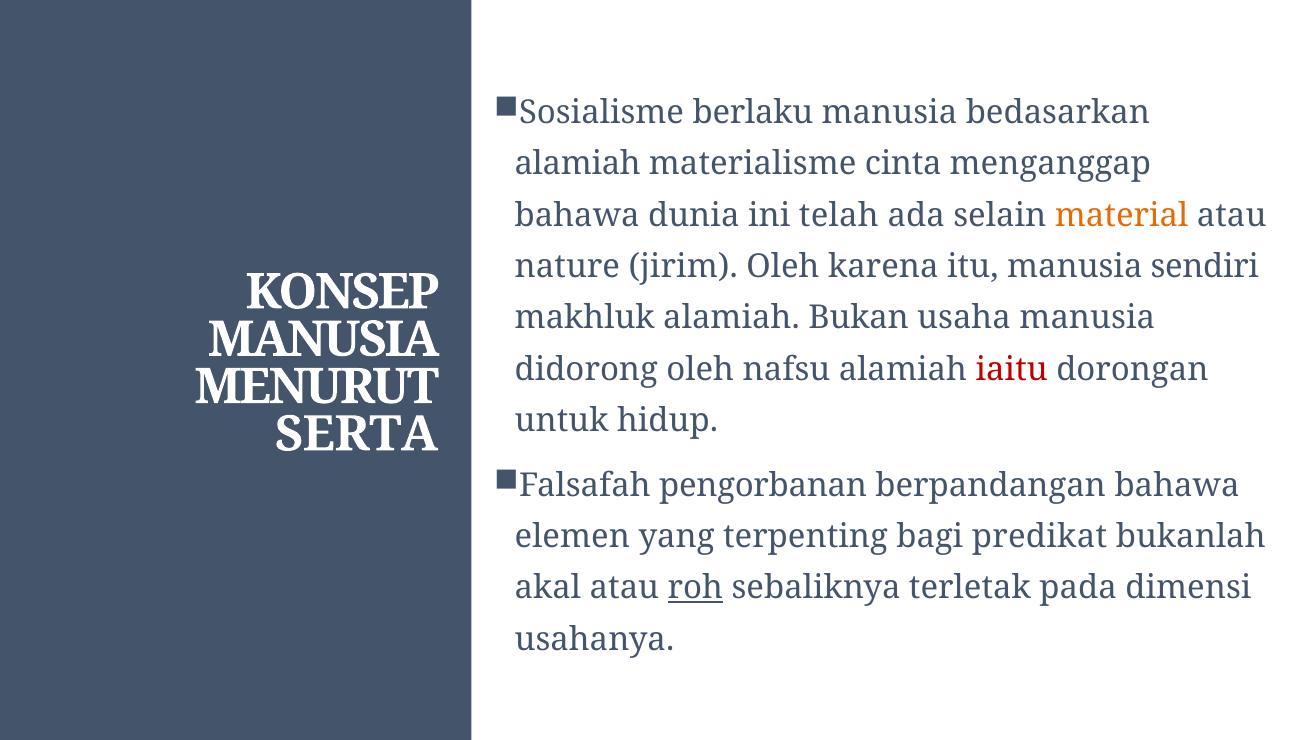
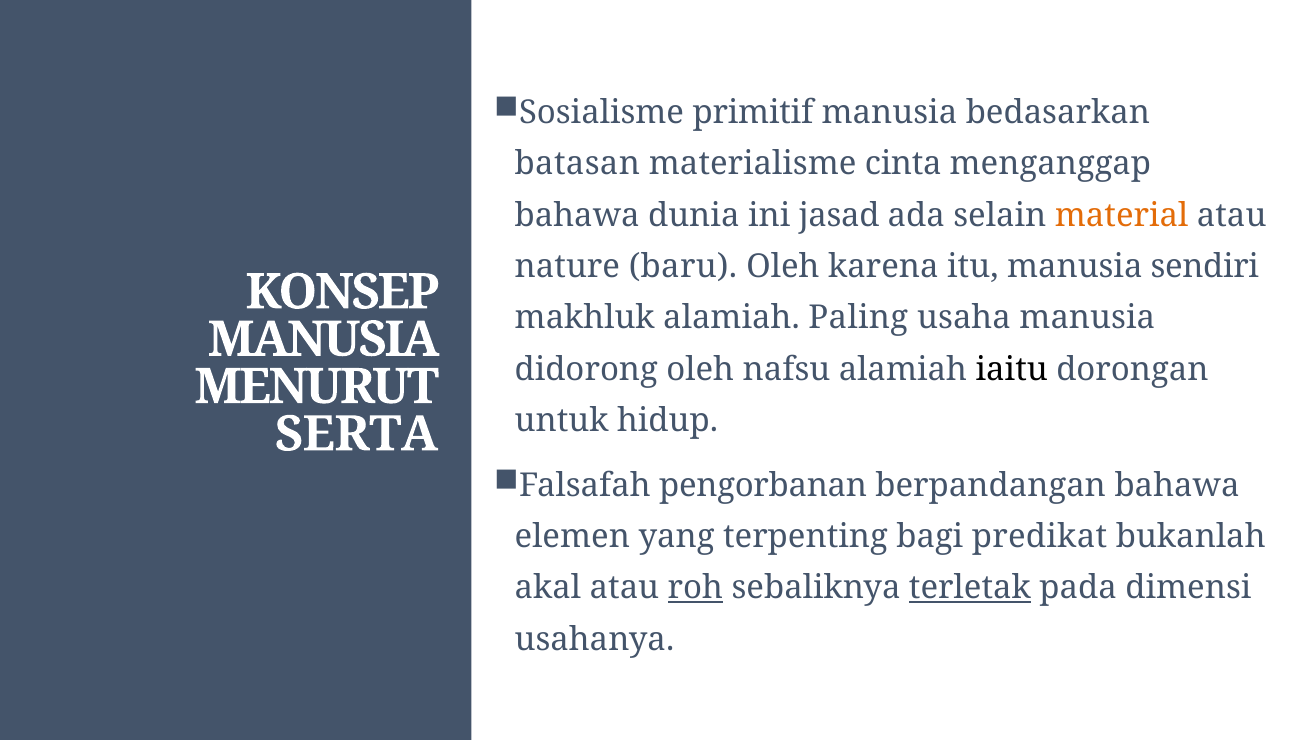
berlaku: berlaku -> primitif
alamiah at (578, 164): alamiah -> batasan
telah: telah -> jasad
jirim: jirim -> baru
Bukan: Bukan -> Paling
iaitu colour: red -> black
terletak underline: none -> present
